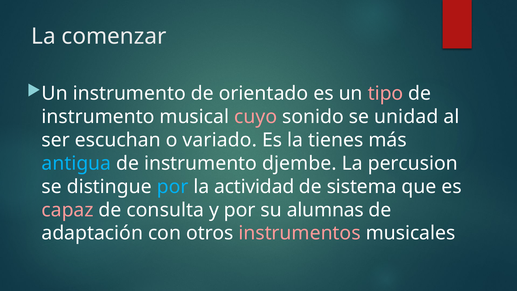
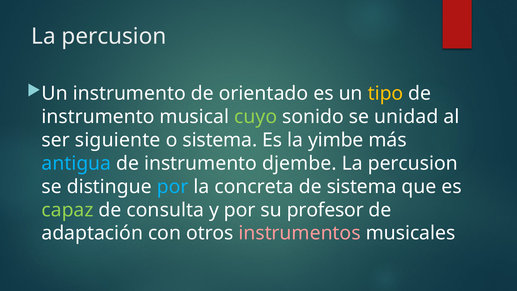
comenzar at (114, 36): comenzar -> percusion
tipo colour: pink -> yellow
cuyo colour: pink -> light green
escuchan: escuchan -> siguiente
o variado: variado -> sistema
tienes: tienes -> yimbe
actividad: actividad -> concreta
capaz colour: pink -> light green
alumnas: alumnas -> profesor
